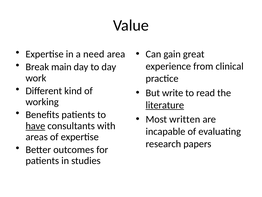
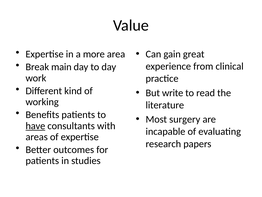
need: need -> more
literature underline: present -> none
written: written -> surgery
